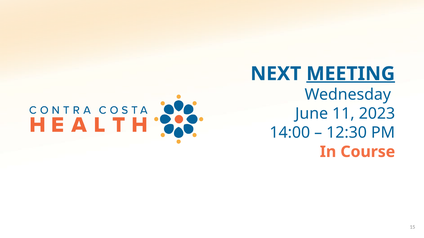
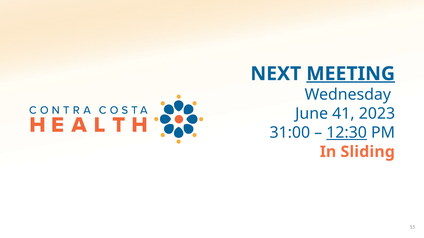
11: 11 -> 41
14:00: 14:00 -> 31:00
12:30 underline: none -> present
Course: Course -> Sliding
